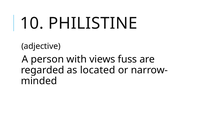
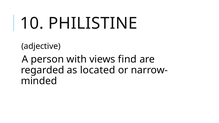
fuss: fuss -> find
